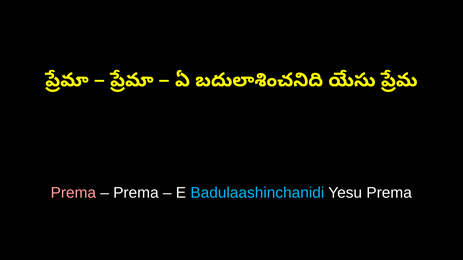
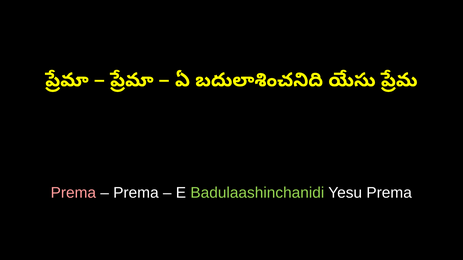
Badulaashinchanidi colour: light blue -> light green
